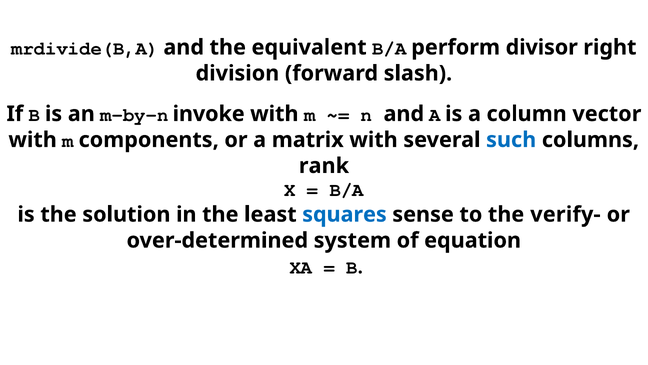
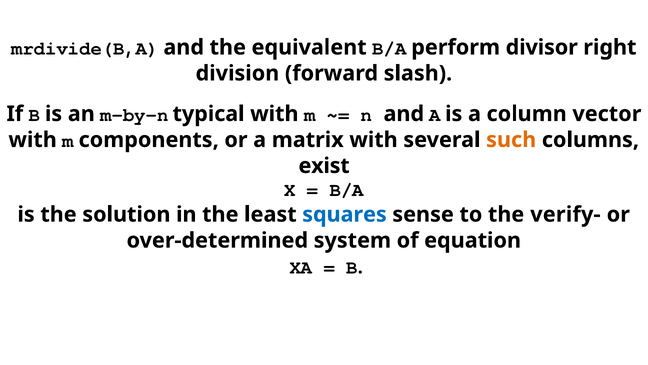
invoke: invoke -> typical
such colour: blue -> orange
rank: rank -> exist
